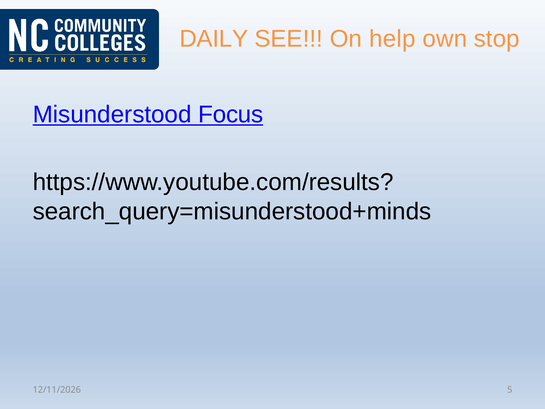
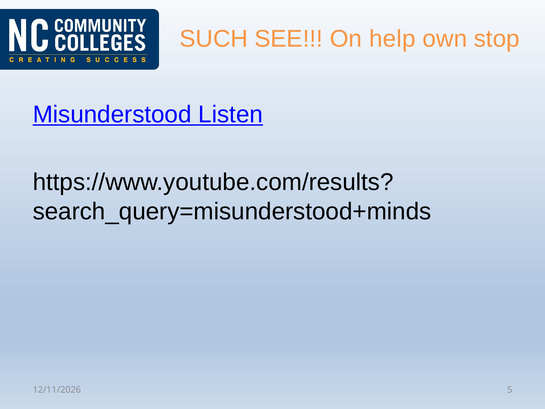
DAILY: DAILY -> SUCH
Focus: Focus -> Listen
